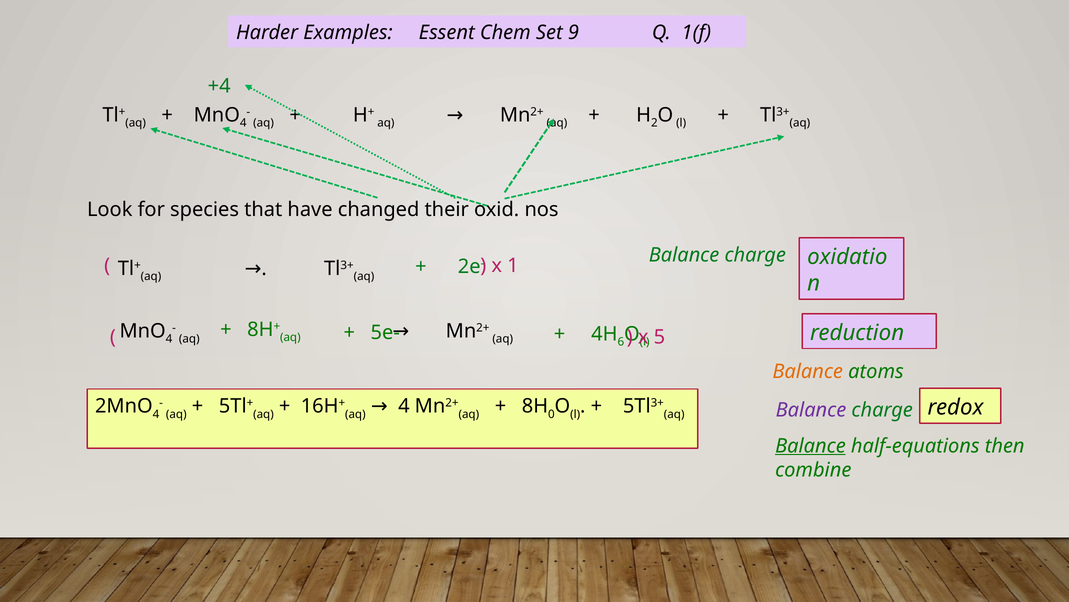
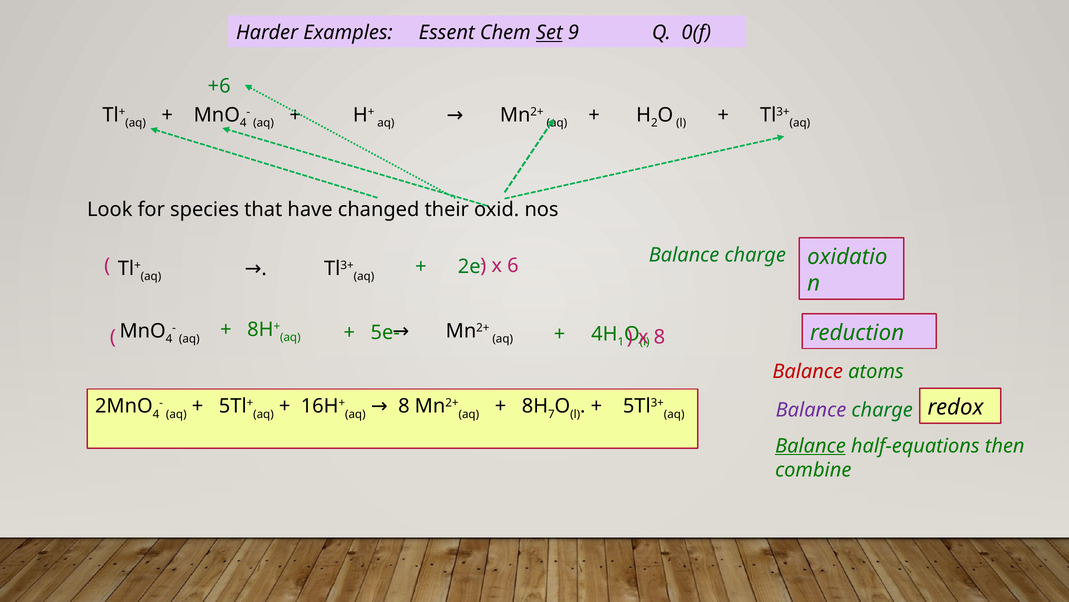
Set underline: none -> present
1(f: 1(f -> 0(f
+4: +4 -> +6
1: 1 -> 6
6: 6 -> 1
5 at (659, 337): 5 -> 8
Balance at (808, 371) colour: orange -> red
aq 4: 4 -> 8
0: 0 -> 7
